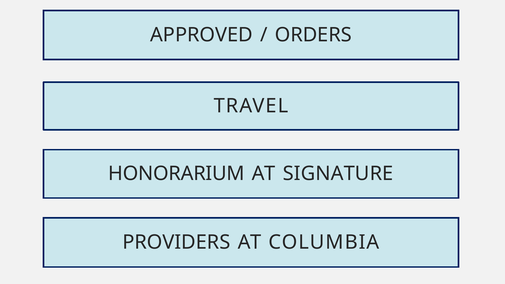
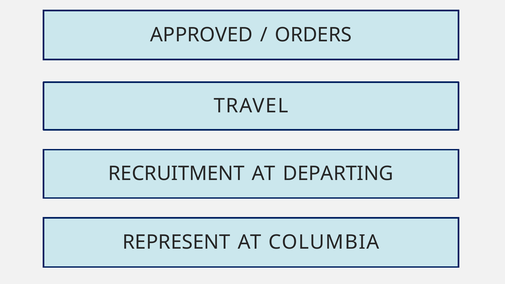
HONORARIUM: HONORARIUM -> RECRUITMENT
SIGNATURE: SIGNATURE -> DEPARTING
PROVIDERS: PROVIDERS -> REPRESENT
